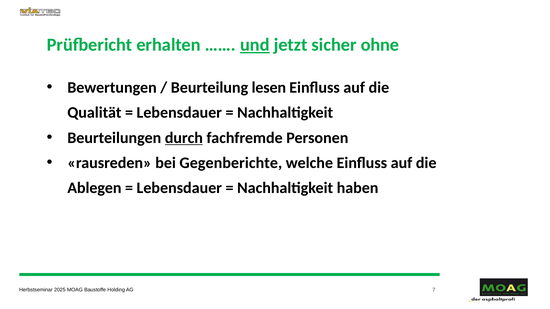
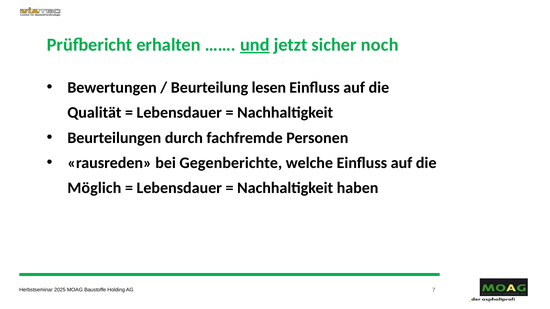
ohne: ohne -> noch
durch underline: present -> none
Ablegen: Ablegen -> Möglich
